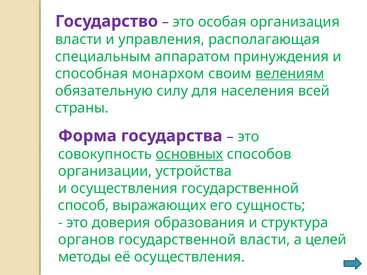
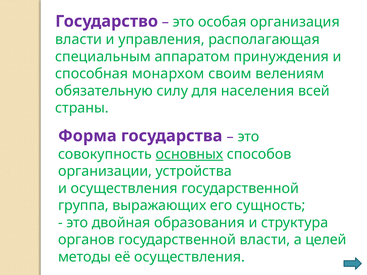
велениям underline: present -> none
способ: способ -> группа
доверия: доверия -> двойная
